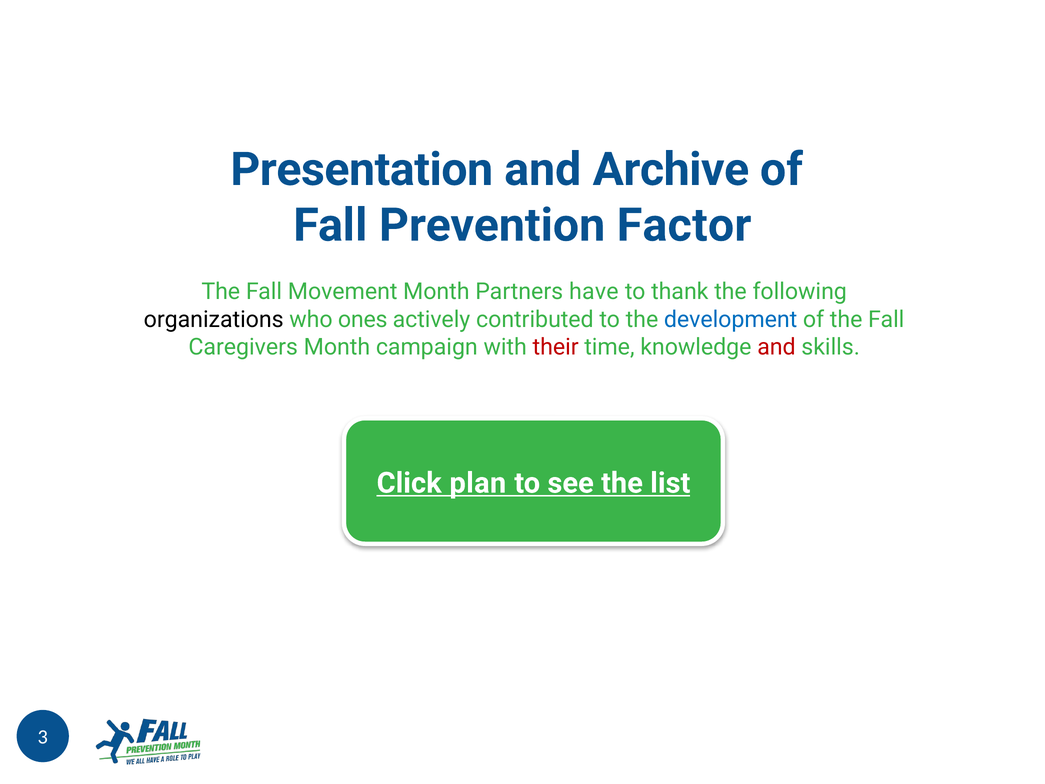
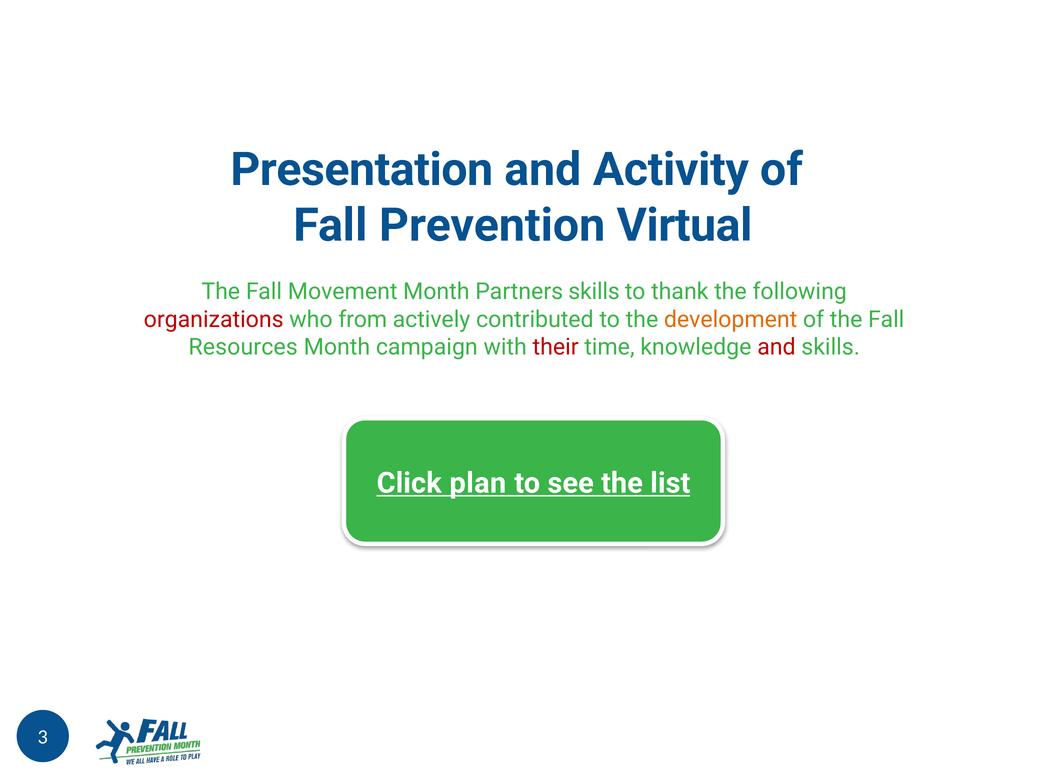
Archive: Archive -> Activity
Factor: Factor -> Virtual
Partners have: have -> skills
organizations colour: black -> red
ones: ones -> from
development colour: blue -> orange
Caregivers: Caregivers -> Resources
